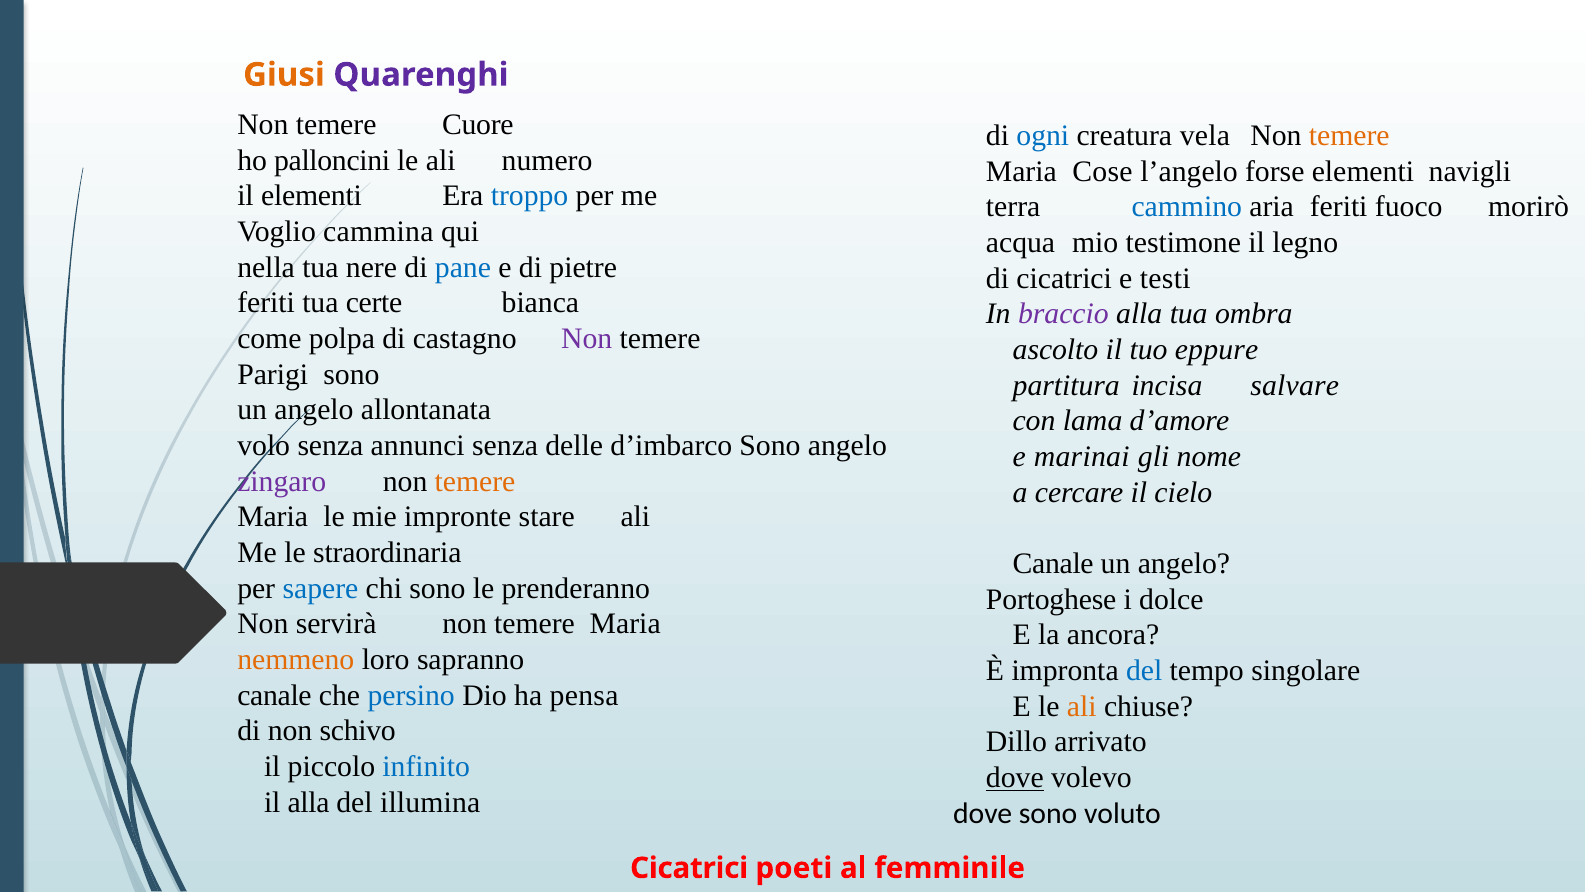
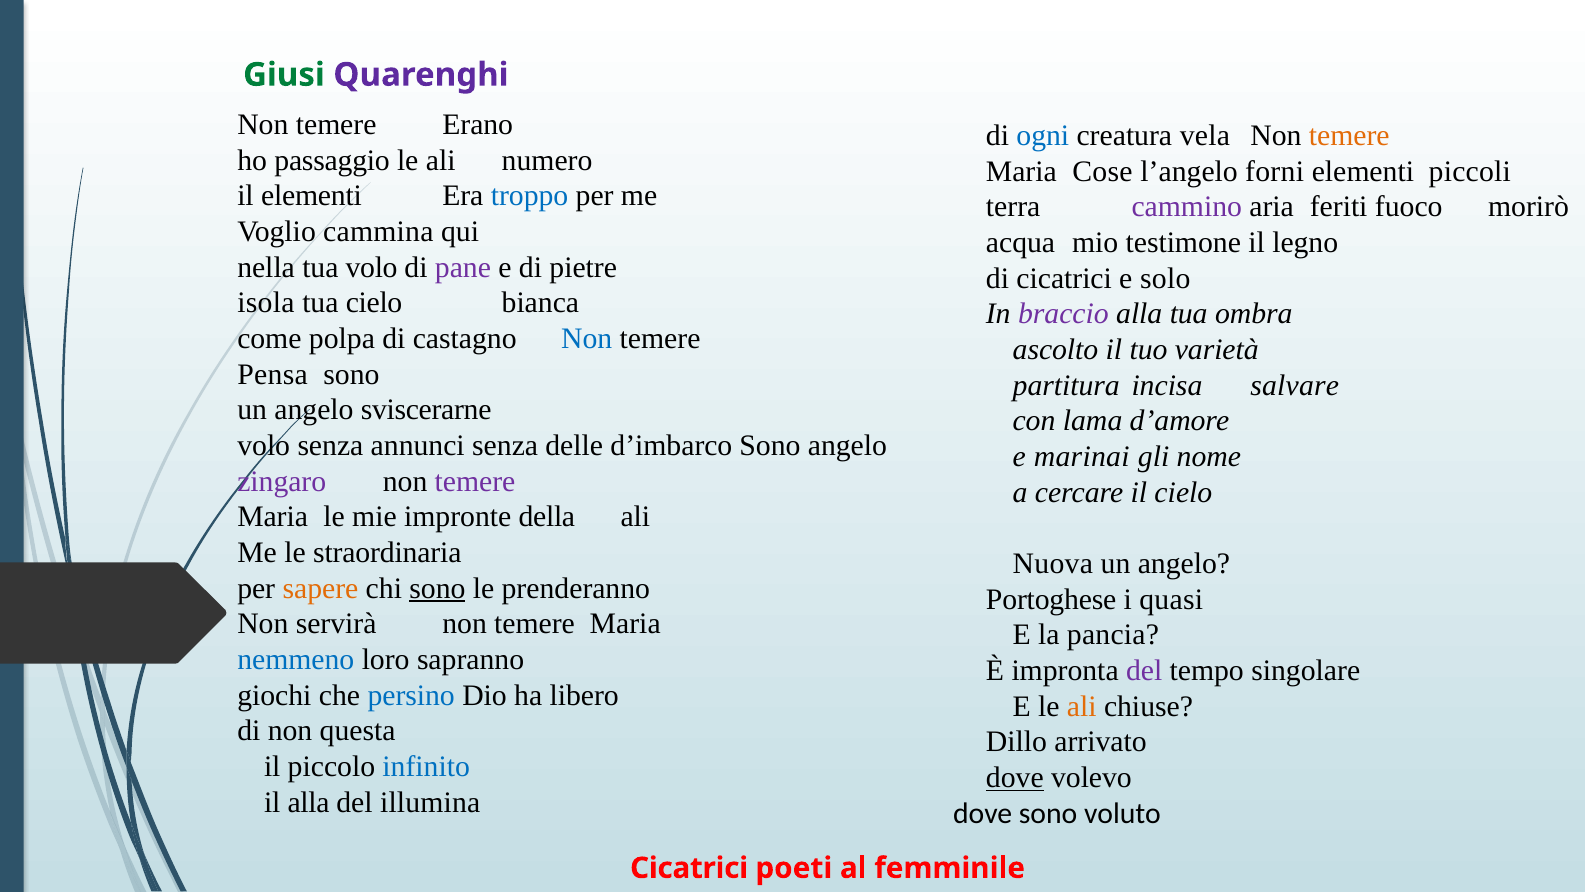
Giusi colour: orange -> green
Cuore: Cuore -> Erano
palloncini: palloncini -> passaggio
forse: forse -> forni
navigli: navigli -> piccoli
cammino colour: blue -> purple
tua nere: nere -> volo
pane colour: blue -> purple
testi: testi -> solo
feriti at (266, 303): feriti -> isola
tua certe: certe -> cielo
Non at (587, 338) colour: purple -> blue
eppure: eppure -> varietà
Parigi: Parigi -> Pensa
allontanata: allontanata -> sviscerarne
temere at (475, 481) colour: orange -> purple
stare: stare -> della
Canale at (1053, 563): Canale -> Nuova
sapere colour: blue -> orange
sono at (437, 588) underline: none -> present
dolce: dolce -> quasi
ancora: ancora -> pancia
nemmeno colour: orange -> blue
del at (1144, 670) colour: blue -> purple
canale at (274, 695): canale -> giochi
pensa: pensa -> libero
schivo: schivo -> questa
